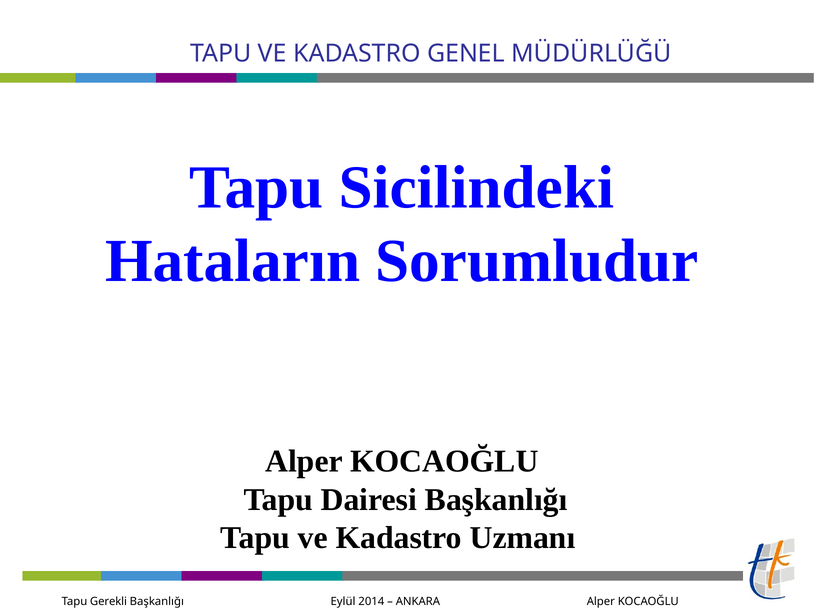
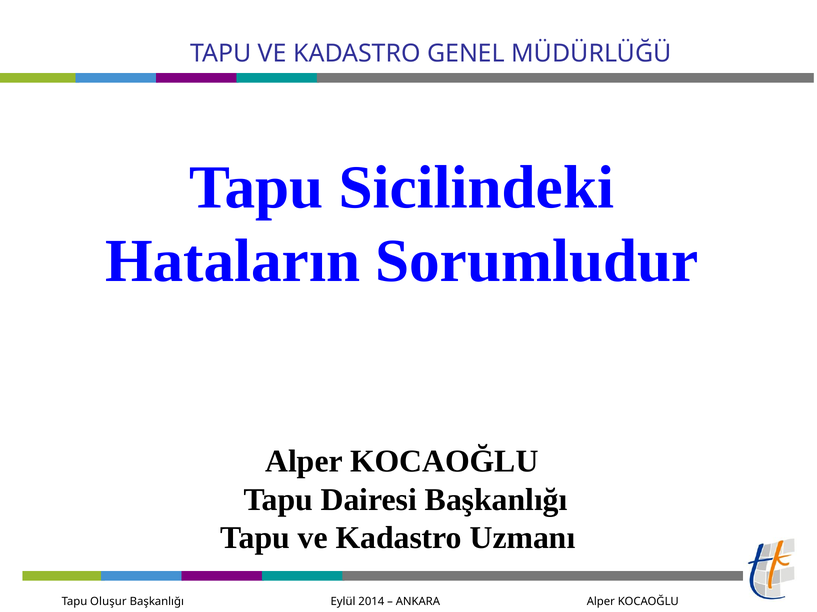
Gerekli: Gerekli -> Oluşur
